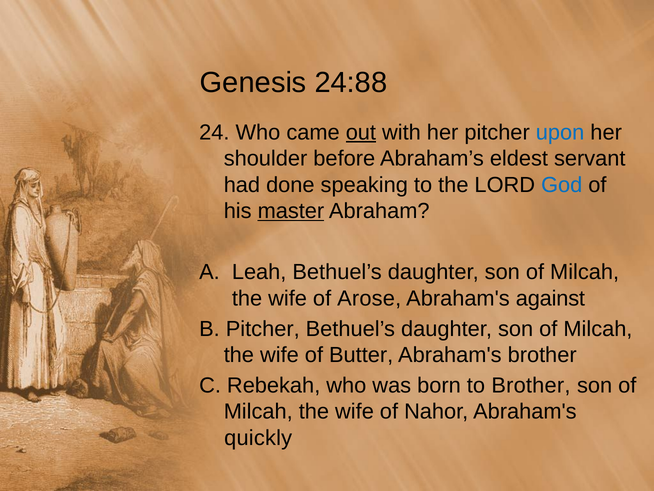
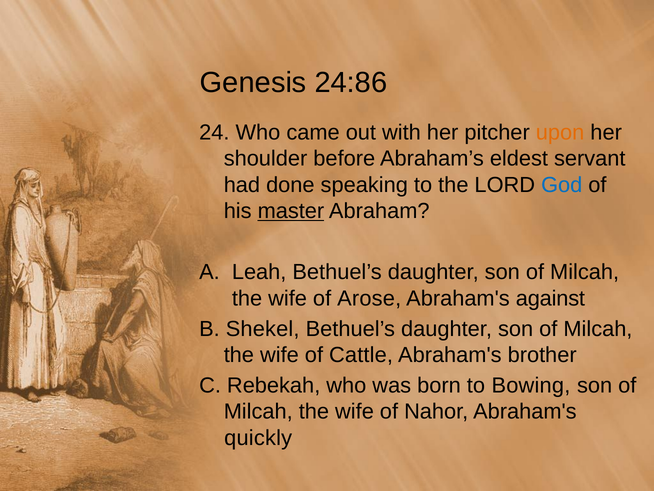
24:88: 24:88 -> 24:86
out underline: present -> none
upon colour: blue -> orange
B Pitcher: Pitcher -> Shekel
Butter: Butter -> Cattle
to Brother: Brother -> Bowing
